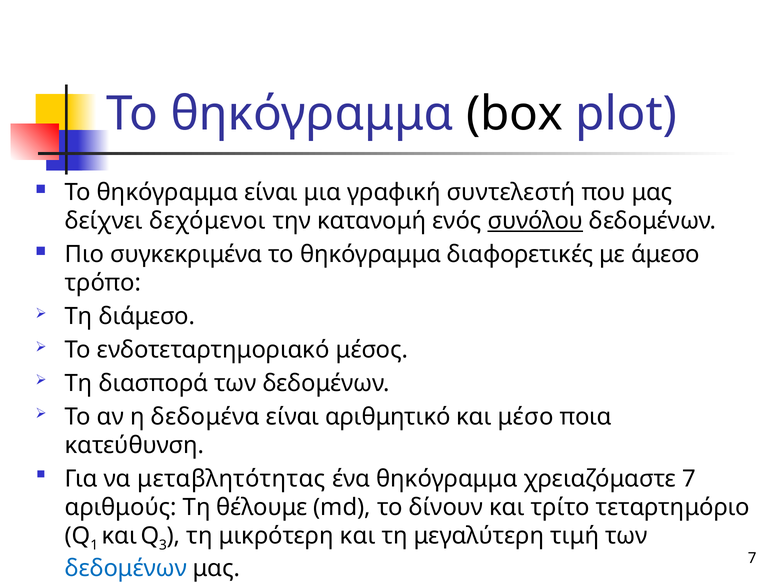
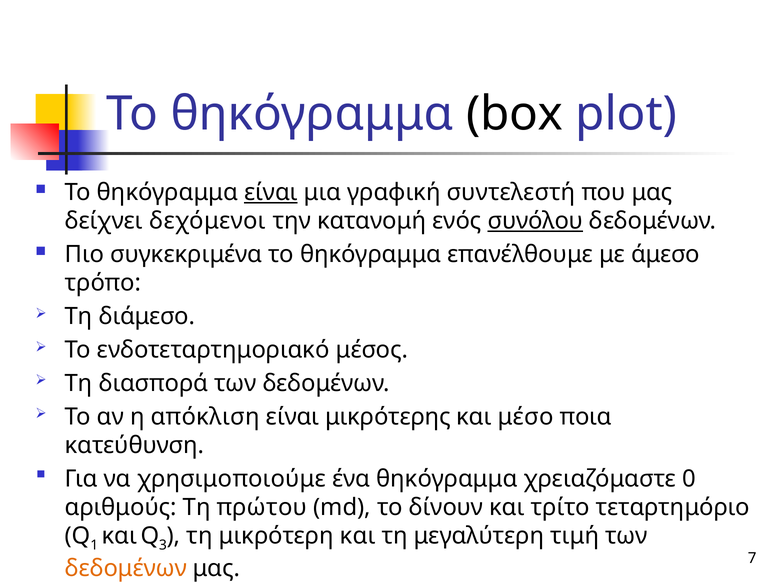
είναι at (271, 192) underline: none -> present
διαφορετικές: διαφορετικές -> επανέλθουμε
δεδομένα: δεδομένα -> απόκλιση
αριθμητικό: αριθμητικό -> μικρότερης
μεταβλητότητας: μεταβλητότητας -> χρησιμοποιούμε
χρειαζόμαστε 7: 7 -> 0
θέλουμε: θέλουμε -> πρώτου
δεδομένων at (126, 568) colour: blue -> orange
